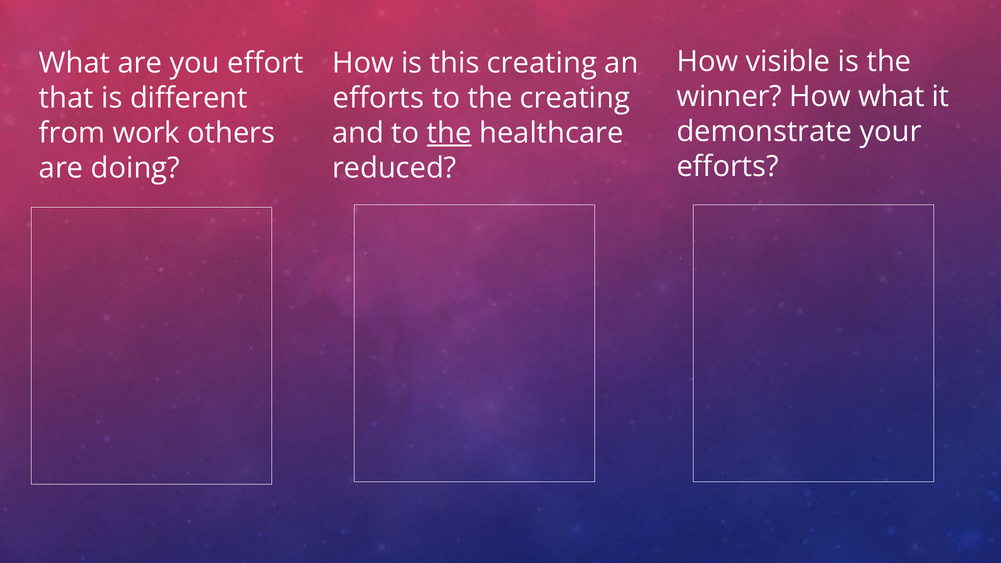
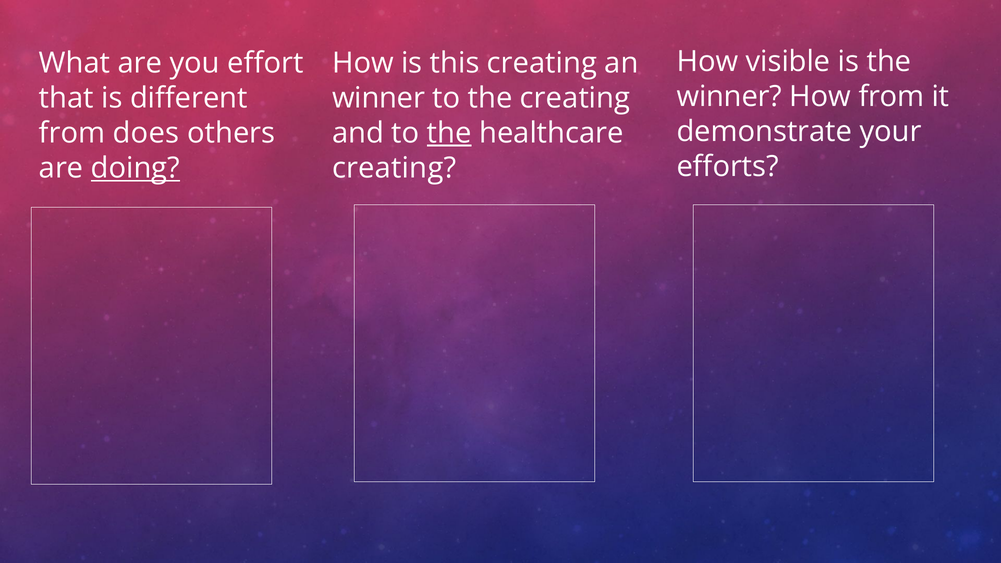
How what: what -> from
efforts at (378, 98): efforts -> winner
work: work -> does
doing underline: none -> present
reduced at (394, 168): reduced -> creating
